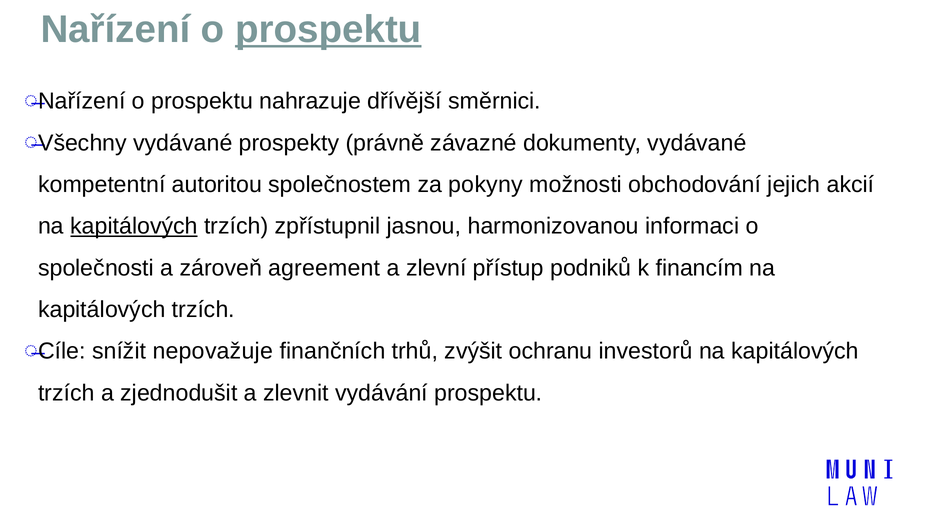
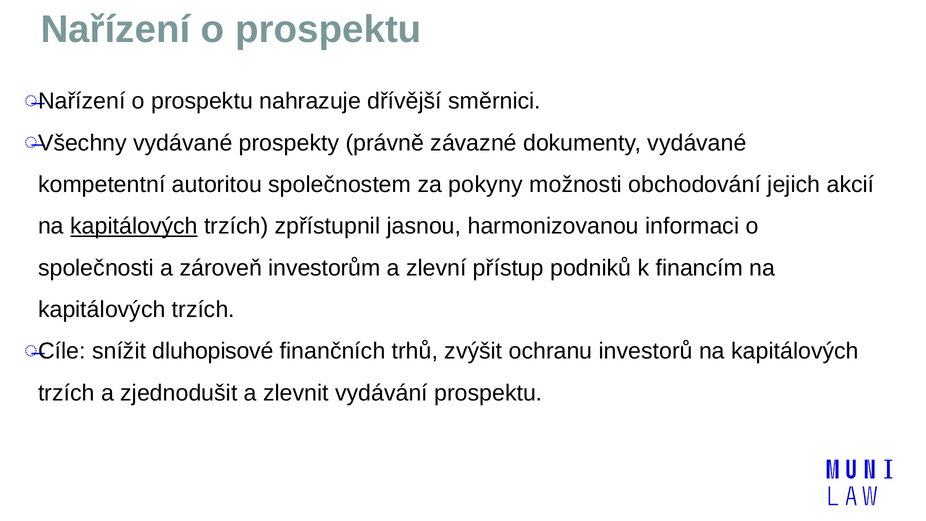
prospektu at (328, 30) underline: present -> none
agreement: agreement -> investorům
nepovažuje: nepovažuje -> dluhopisové
